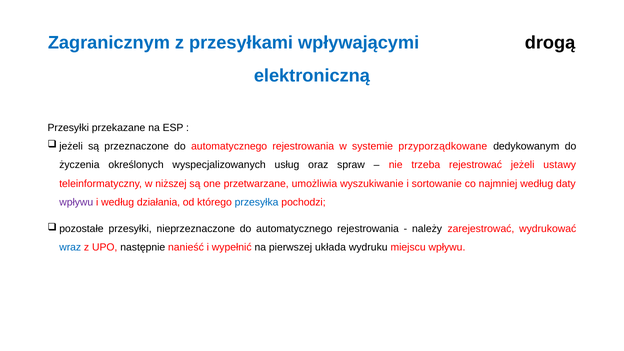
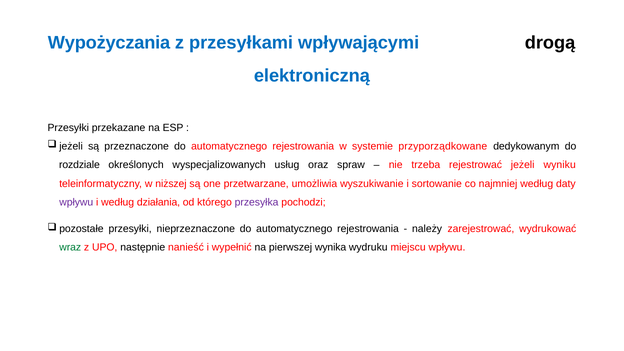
Zagranicznym: Zagranicznym -> Wypożyczania
życzenia: życzenia -> rozdziale
ustawy: ustawy -> wyniku
przesyłka colour: blue -> purple
wraz colour: blue -> green
układa: układa -> wynika
